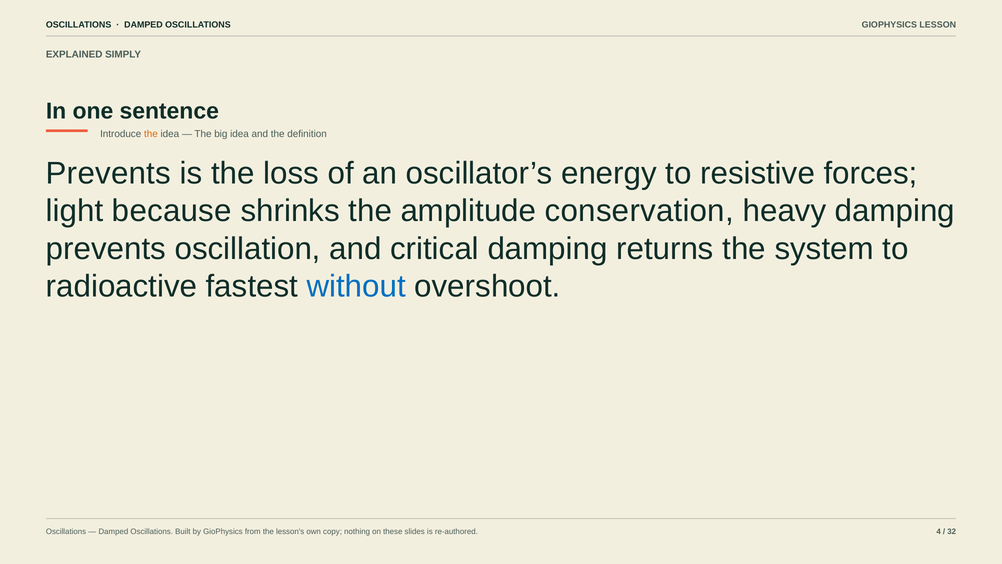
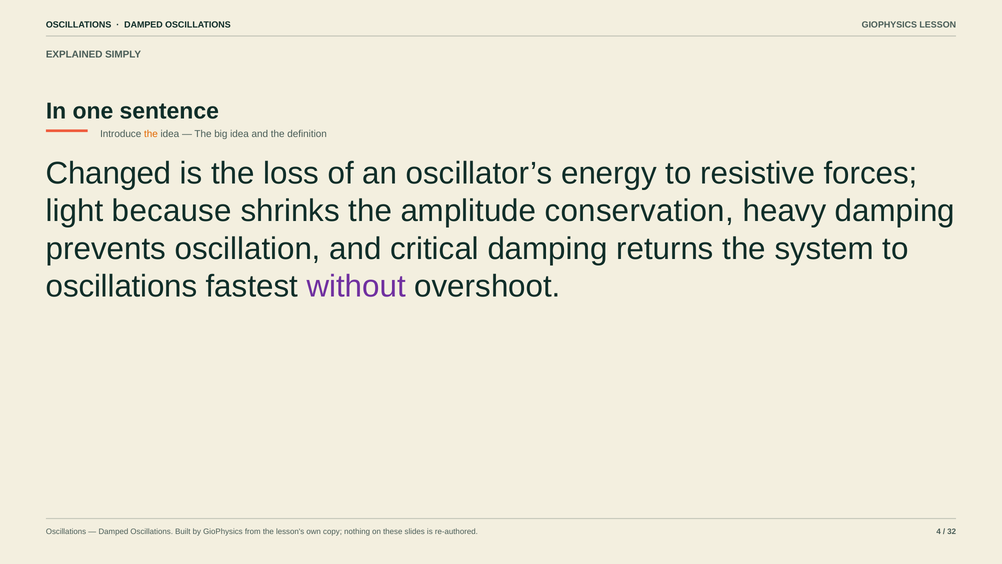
Prevents at (108, 173): Prevents -> Changed
radioactive at (122, 286): radioactive -> oscillations
without colour: blue -> purple
